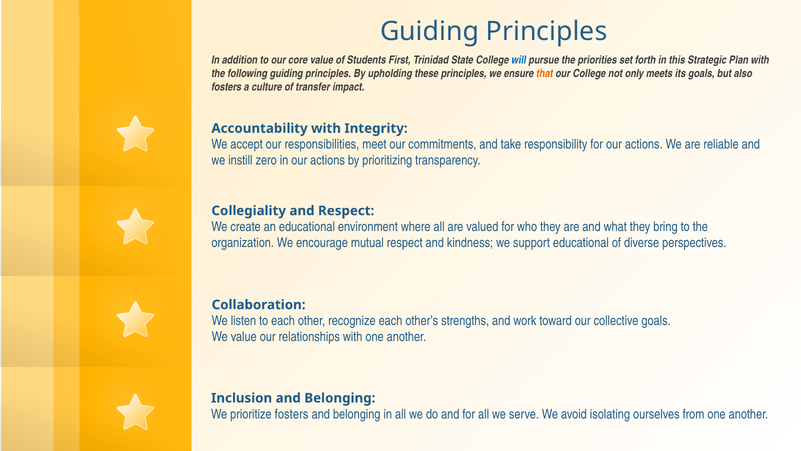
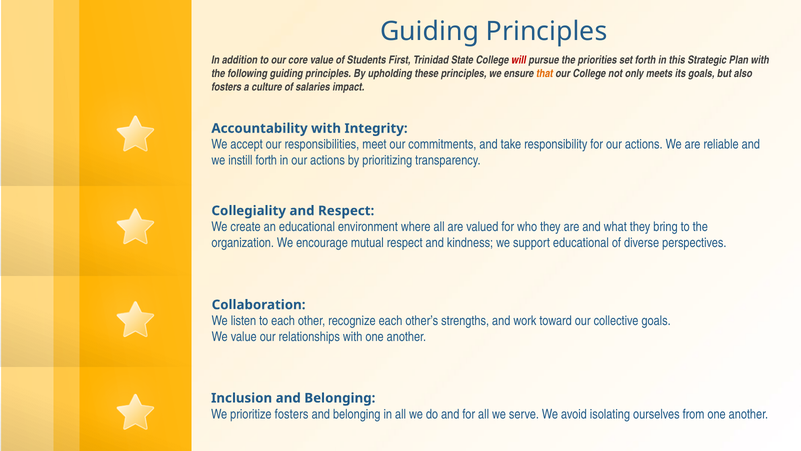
will colour: blue -> red
transfer: transfer -> salaries
instill zero: zero -> forth
